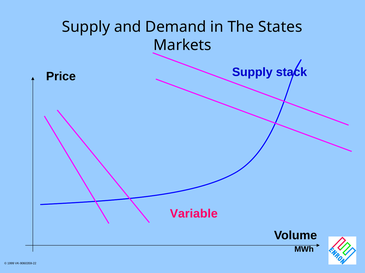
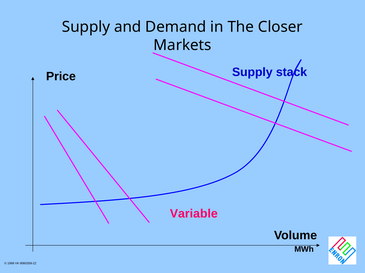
States: States -> Closer
